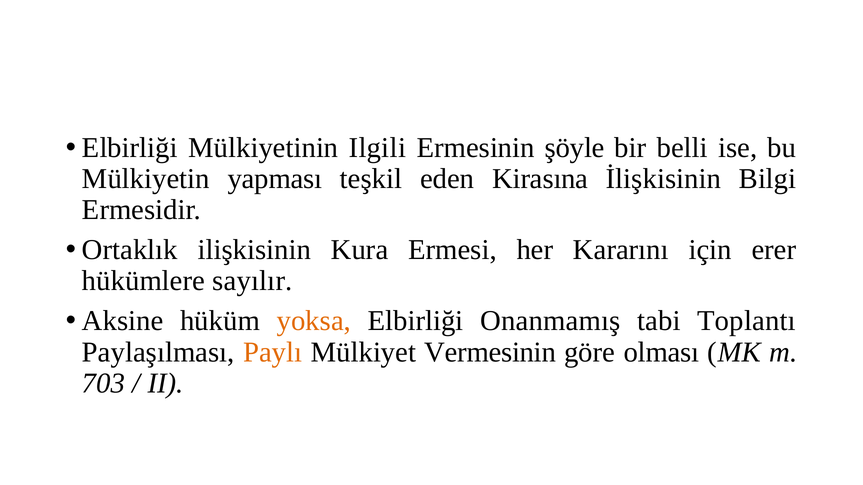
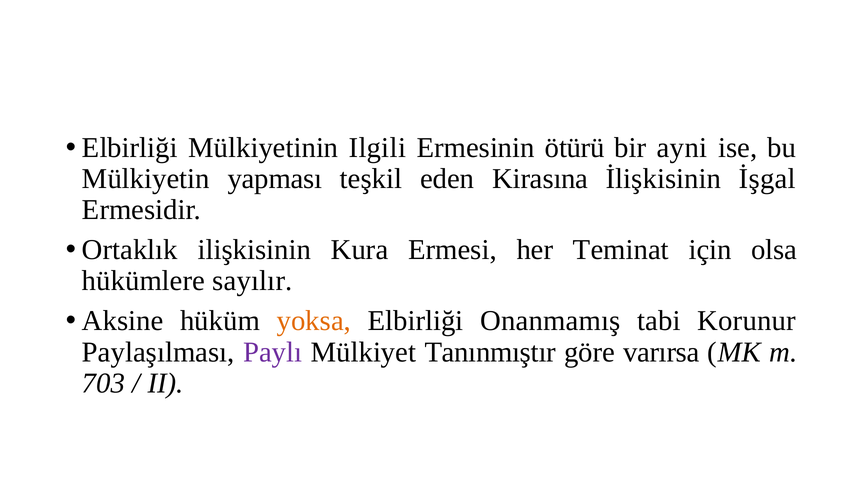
şöyle: şöyle -> ötürü
belli: belli -> ayni
Bilgi: Bilgi -> İşgal
Kararını: Kararını -> Teminat
erer: erer -> olsa
Toplantı: Toplantı -> Korunur
Paylı colour: orange -> purple
Vermesinin: Vermesinin -> Tanınmıştır
olması: olması -> varırsa
